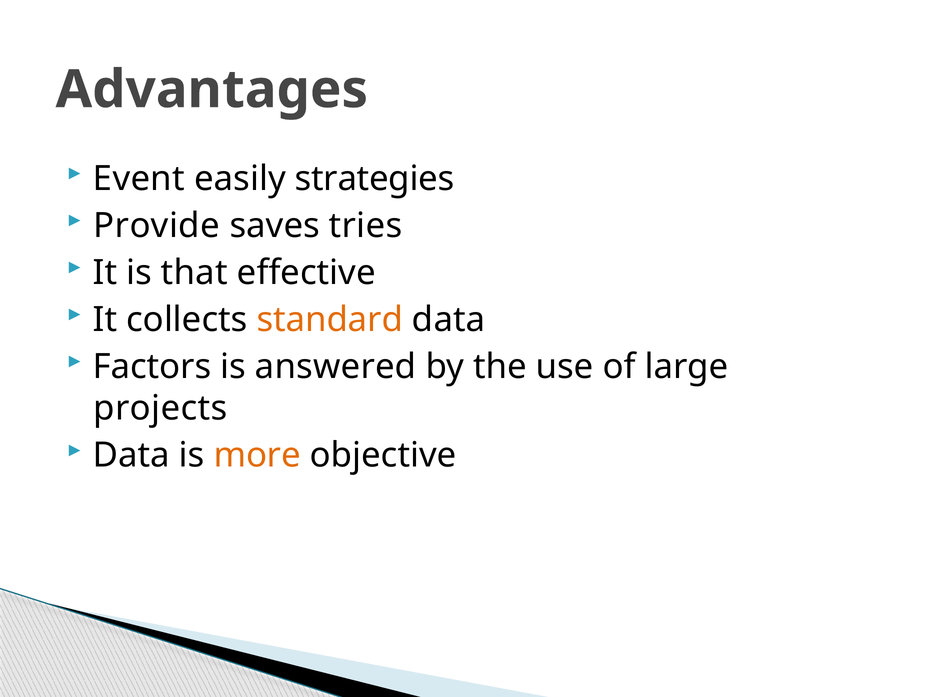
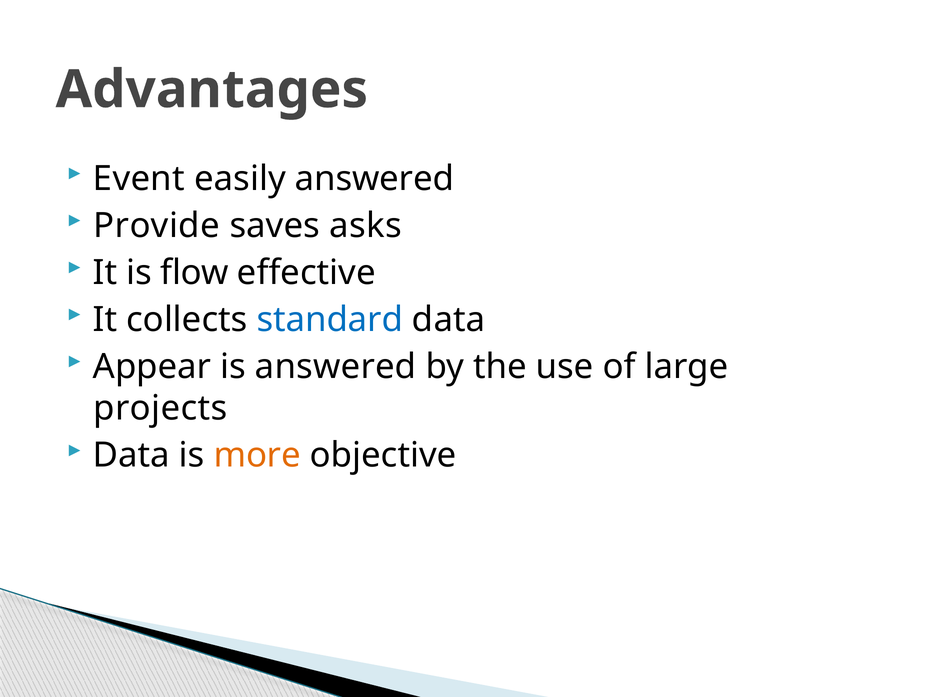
easily strategies: strategies -> answered
tries: tries -> asks
that: that -> flow
standard colour: orange -> blue
Factors: Factors -> Appear
